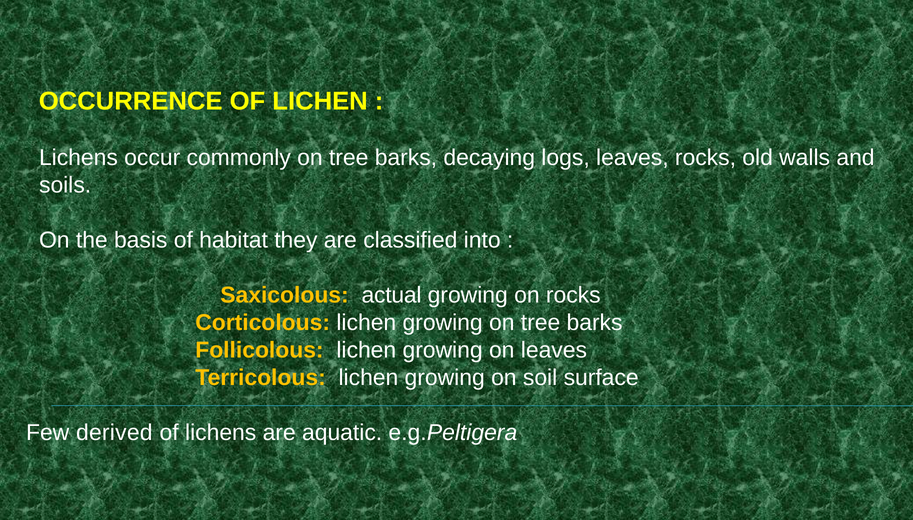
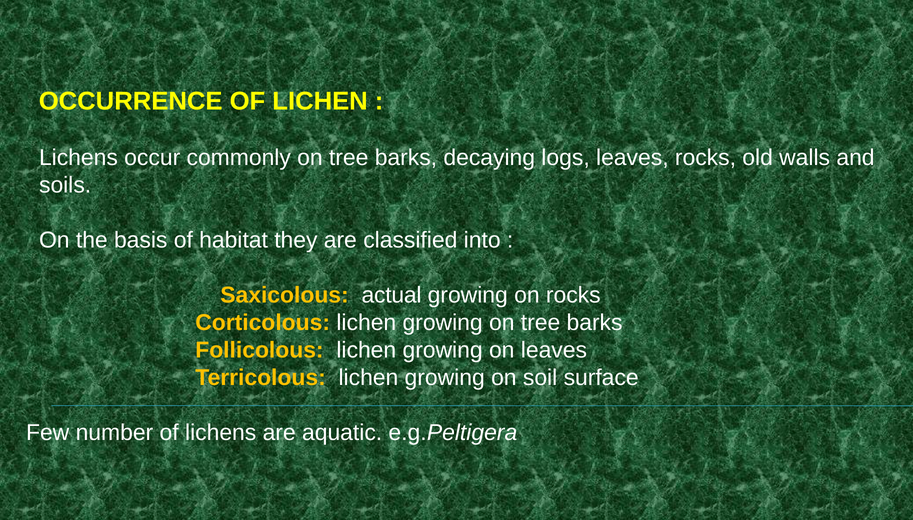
derived: derived -> number
